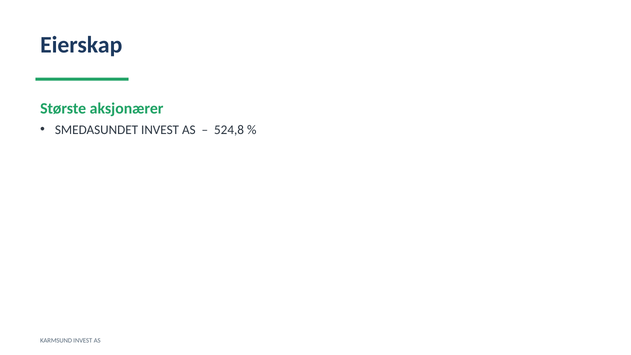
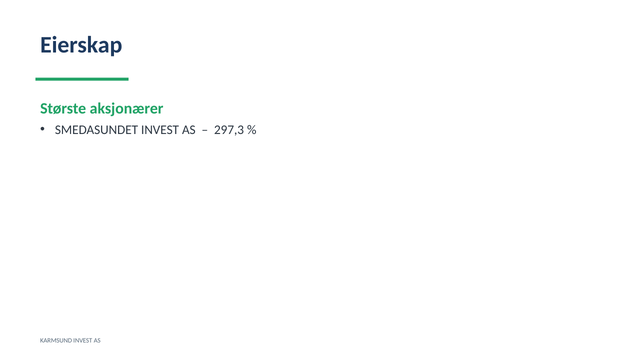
524,8: 524,8 -> 297,3
